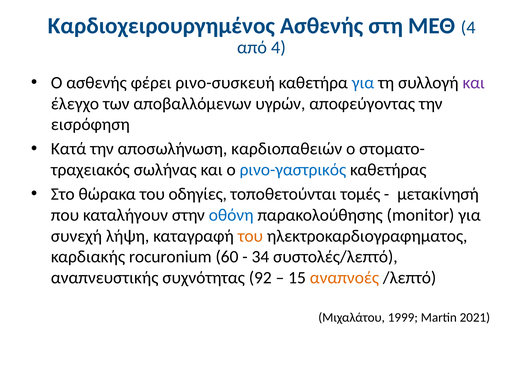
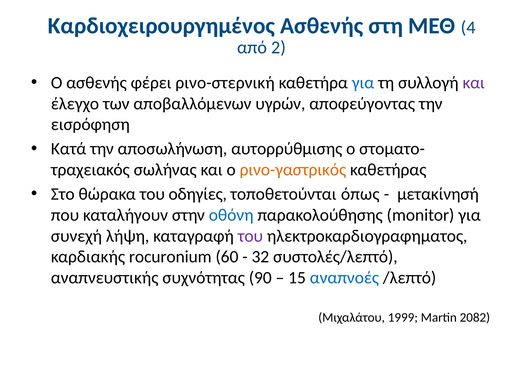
από 4: 4 -> 2
ρινο-συσκευή: ρινο-συσκευή -> ρινο-στερνική
καρδιοπαθειών: καρδιοπαθειών -> αυτορρύθμισης
ρινο-γαστρικός colour: blue -> orange
τομές: τομές -> όπως
του at (250, 236) colour: orange -> purple
34: 34 -> 32
92: 92 -> 90
αναπνοές colour: orange -> blue
2021: 2021 -> 2082
